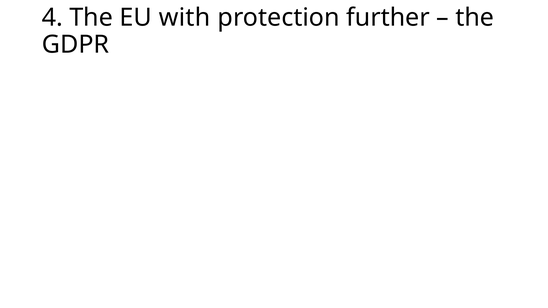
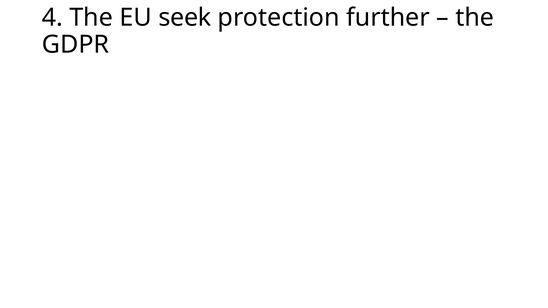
with: with -> seek
